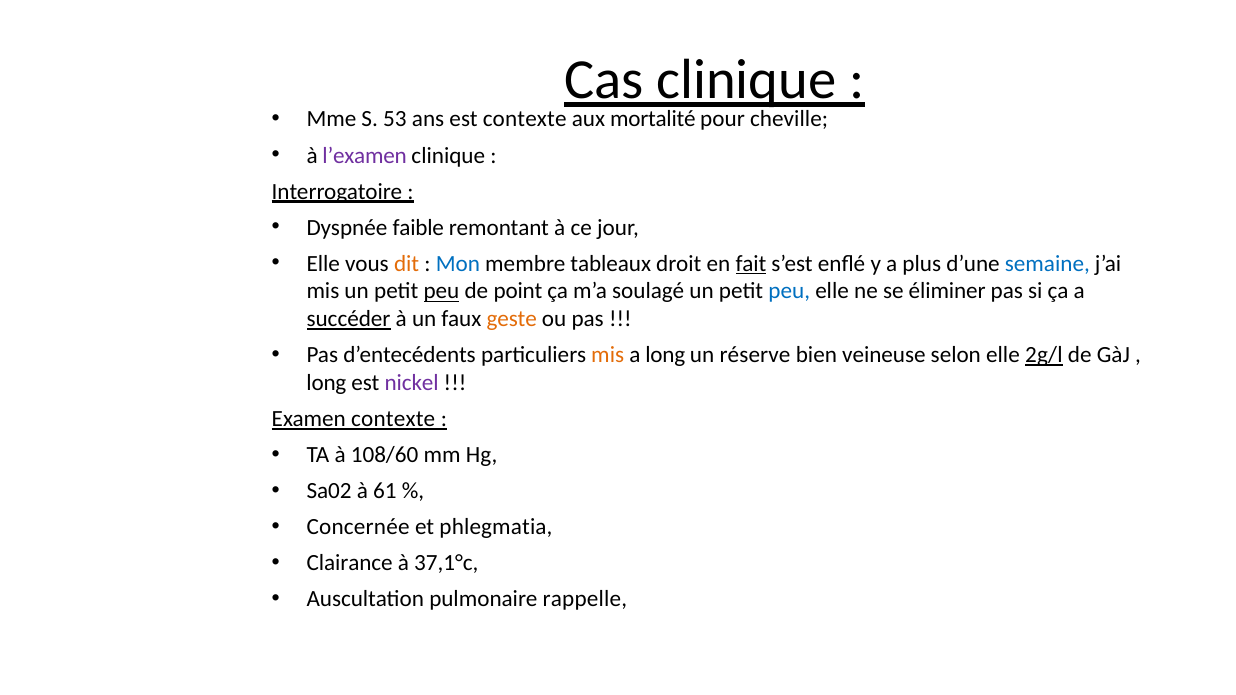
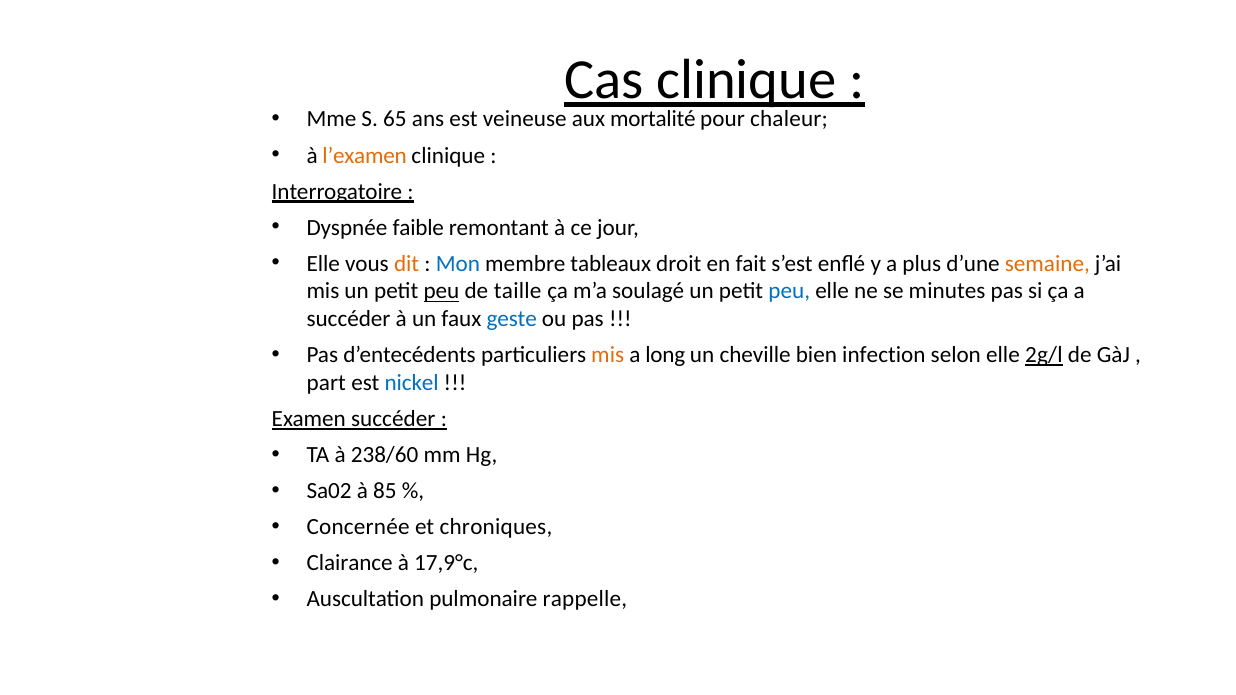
53: 53 -> 65
est contexte: contexte -> veineuse
cheville: cheville -> chaleur
l’examen colour: purple -> orange
fait underline: present -> none
semaine colour: blue -> orange
point: point -> taille
éliminer: éliminer -> minutes
succéder at (349, 319) underline: present -> none
geste colour: orange -> blue
réserve: réserve -> cheville
veineuse: veineuse -> infection
long at (326, 383): long -> part
nickel colour: purple -> blue
Examen contexte: contexte -> succéder
108/60: 108/60 -> 238/60
61: 61 -> 85
phlegmatia: phlegmatia -> chroniques
37,1°c: 37,1°c -> 17,9°c
